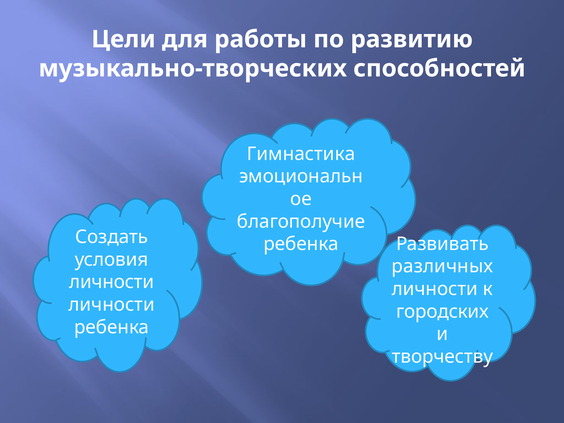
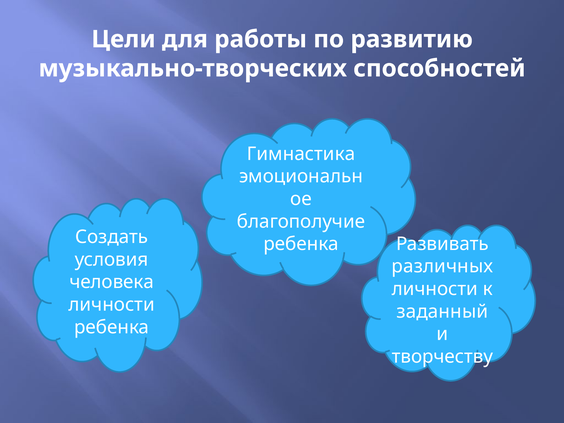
личности at (112, 282): личности -> человека
городских: городских -> заданный
